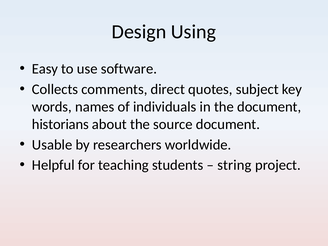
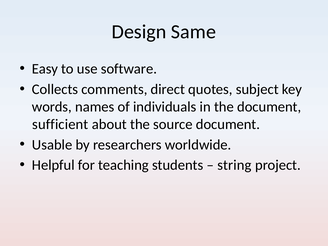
Using: Using -> Same
historians: historians -> sufficient
